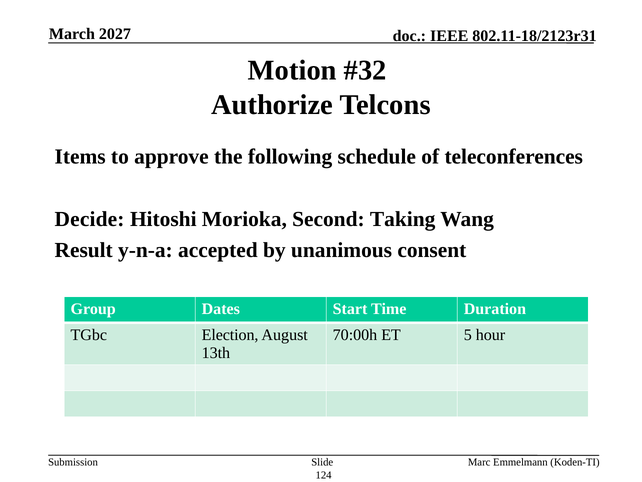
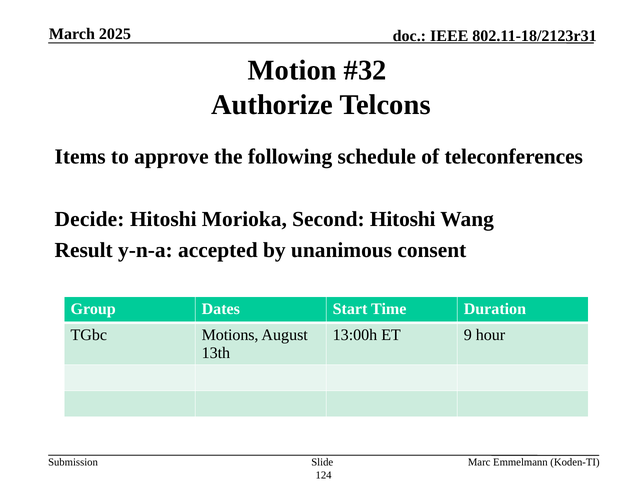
2027: 2027 -> 2025
Second Taking: Taking -> Hitoshi
Election: Election -> Motions
70:00h: 70:00h -> 13:00h
5: 5 -> 9
